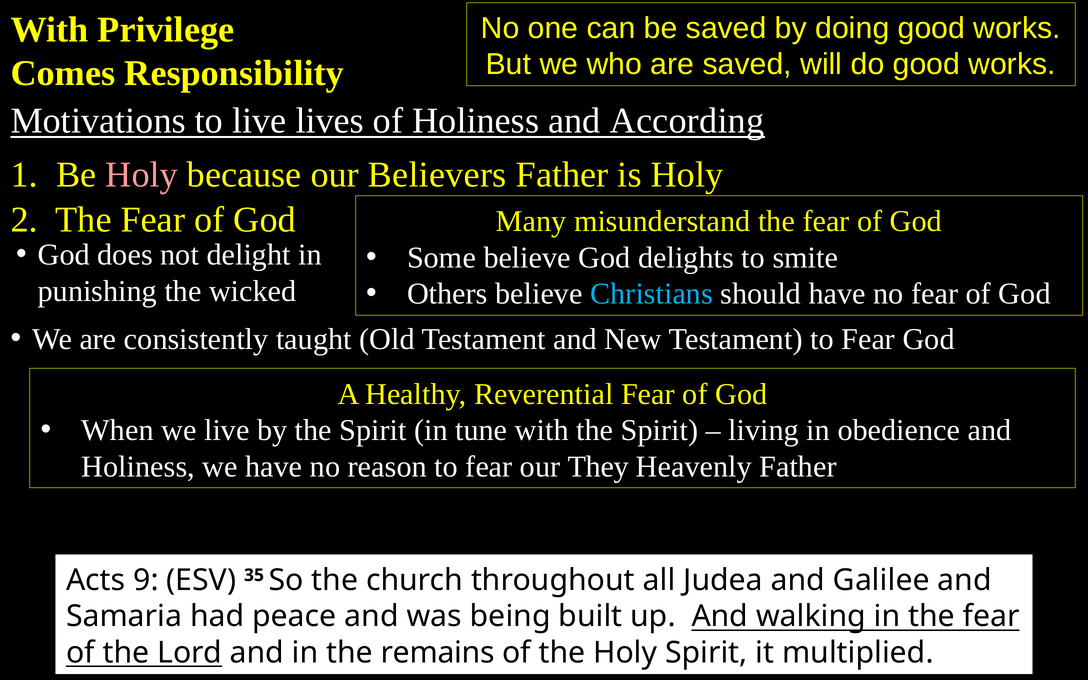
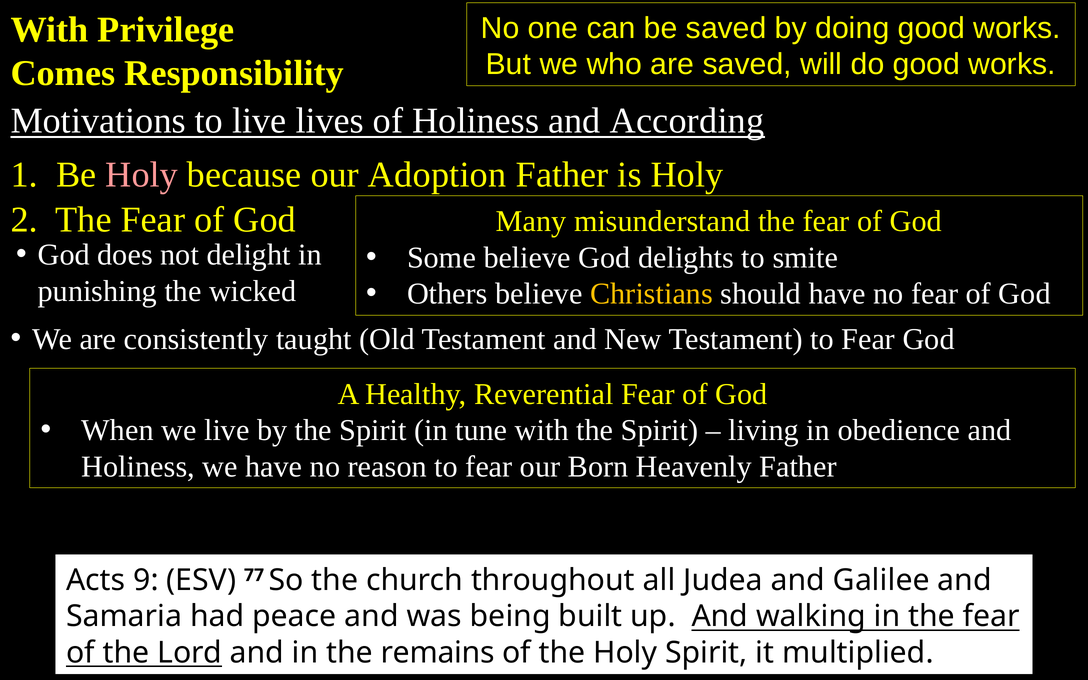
Believers: Believers -> Adoption
Christians colour: light blue -> yellow
They: They -> Born
35: 35 -> 77
